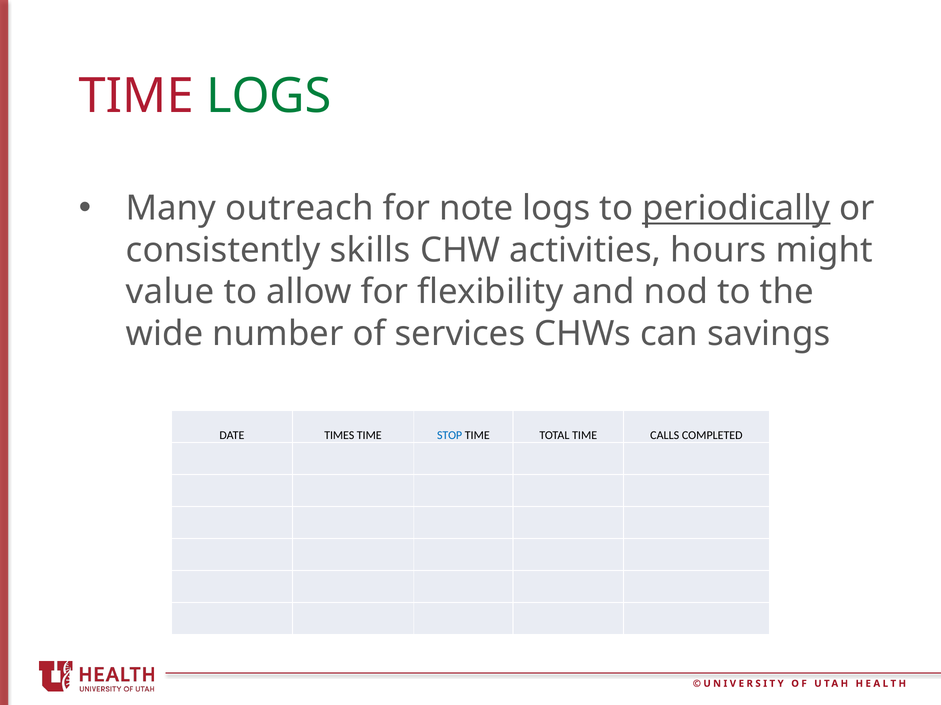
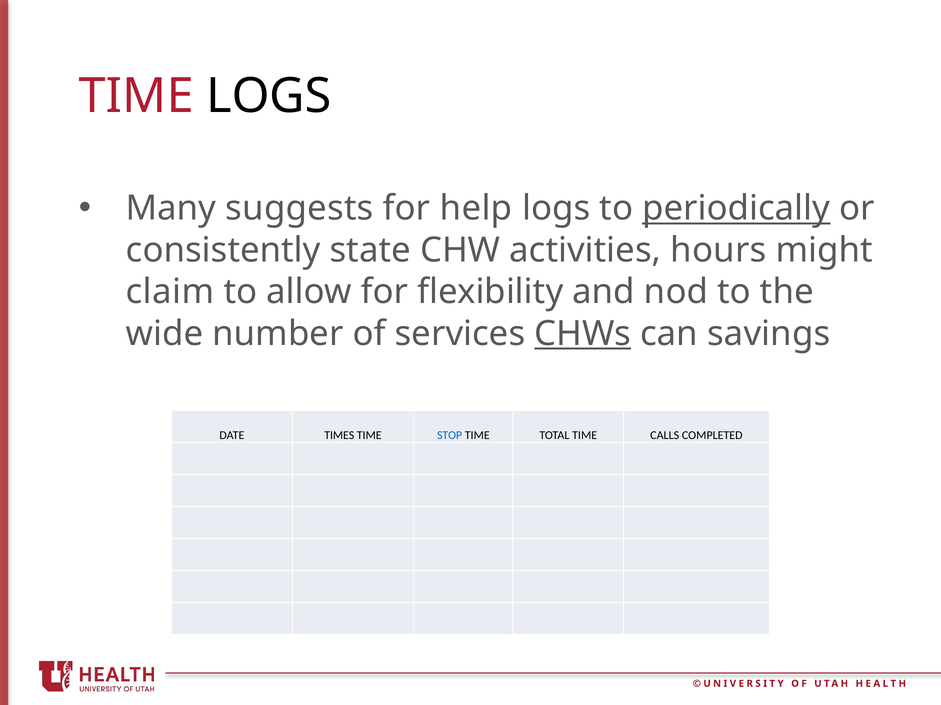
LOGS at (269, 96) colour: green -> black
outreach: outreach -> suggests
note: note -> help
skills: skills -> state
value: value -> claim
CHWs underline: none -> present
